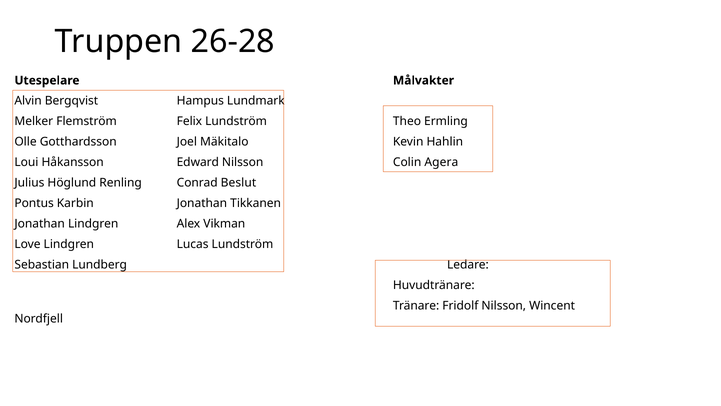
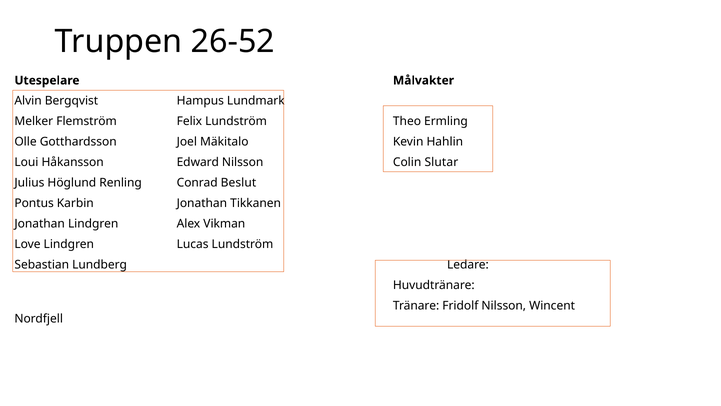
26-28: 26-28 -> 26-52
Agera: Agera -> Slutar
